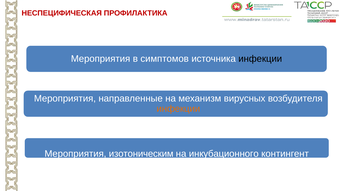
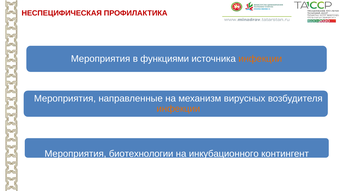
симптомов: симптомов -> функциями
инфекции at (260, 59) colour: black -> orange
изотоническим: изотоническим -> биотехнологии
